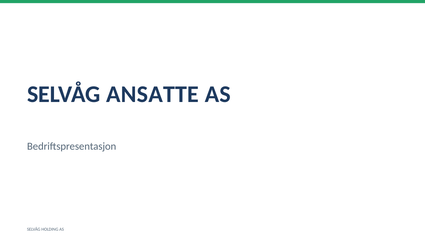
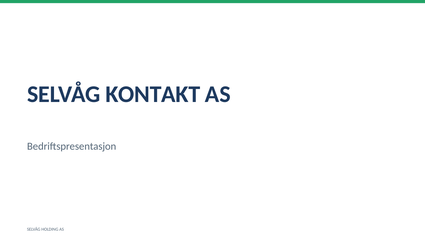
ANSATTE: ANSATTE -> KONTAKT
